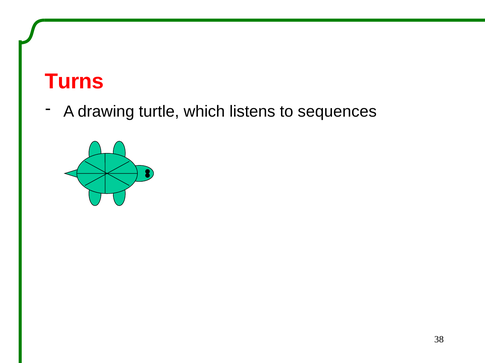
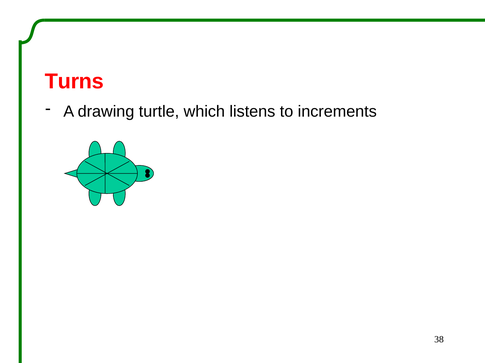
sequences: sequences -> increments
